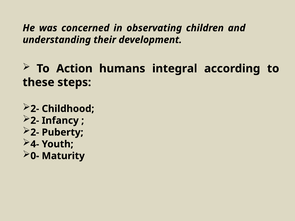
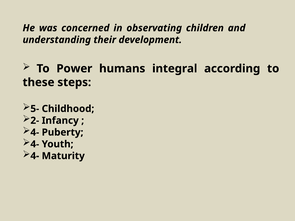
Action: Action -> Power
2- at (35, 109): 2- -> 5-
2- at (35, 132): 2- -> 4-
0- at (35, 156): 0- -> 4-
